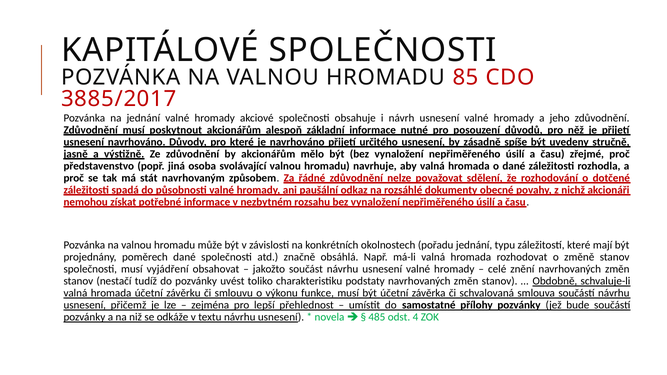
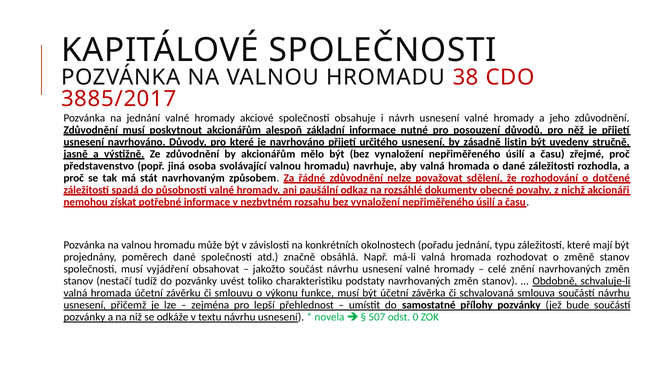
85: 85 -> 38
spíše: spíše -> listin
485: 485 -> 507
4: 4 -> 0
